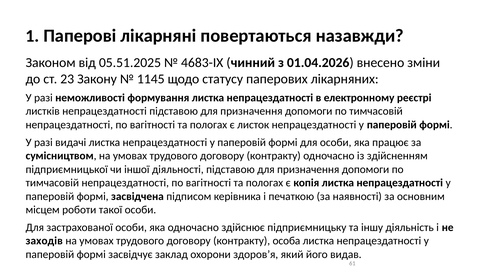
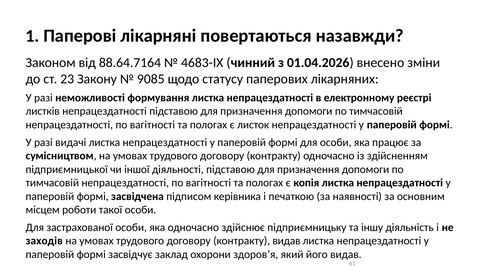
05.51.2025: 05.51.2025 -> 88.64.7164
1145: 1145 -> 9085
контракту особа: особа -> видав
